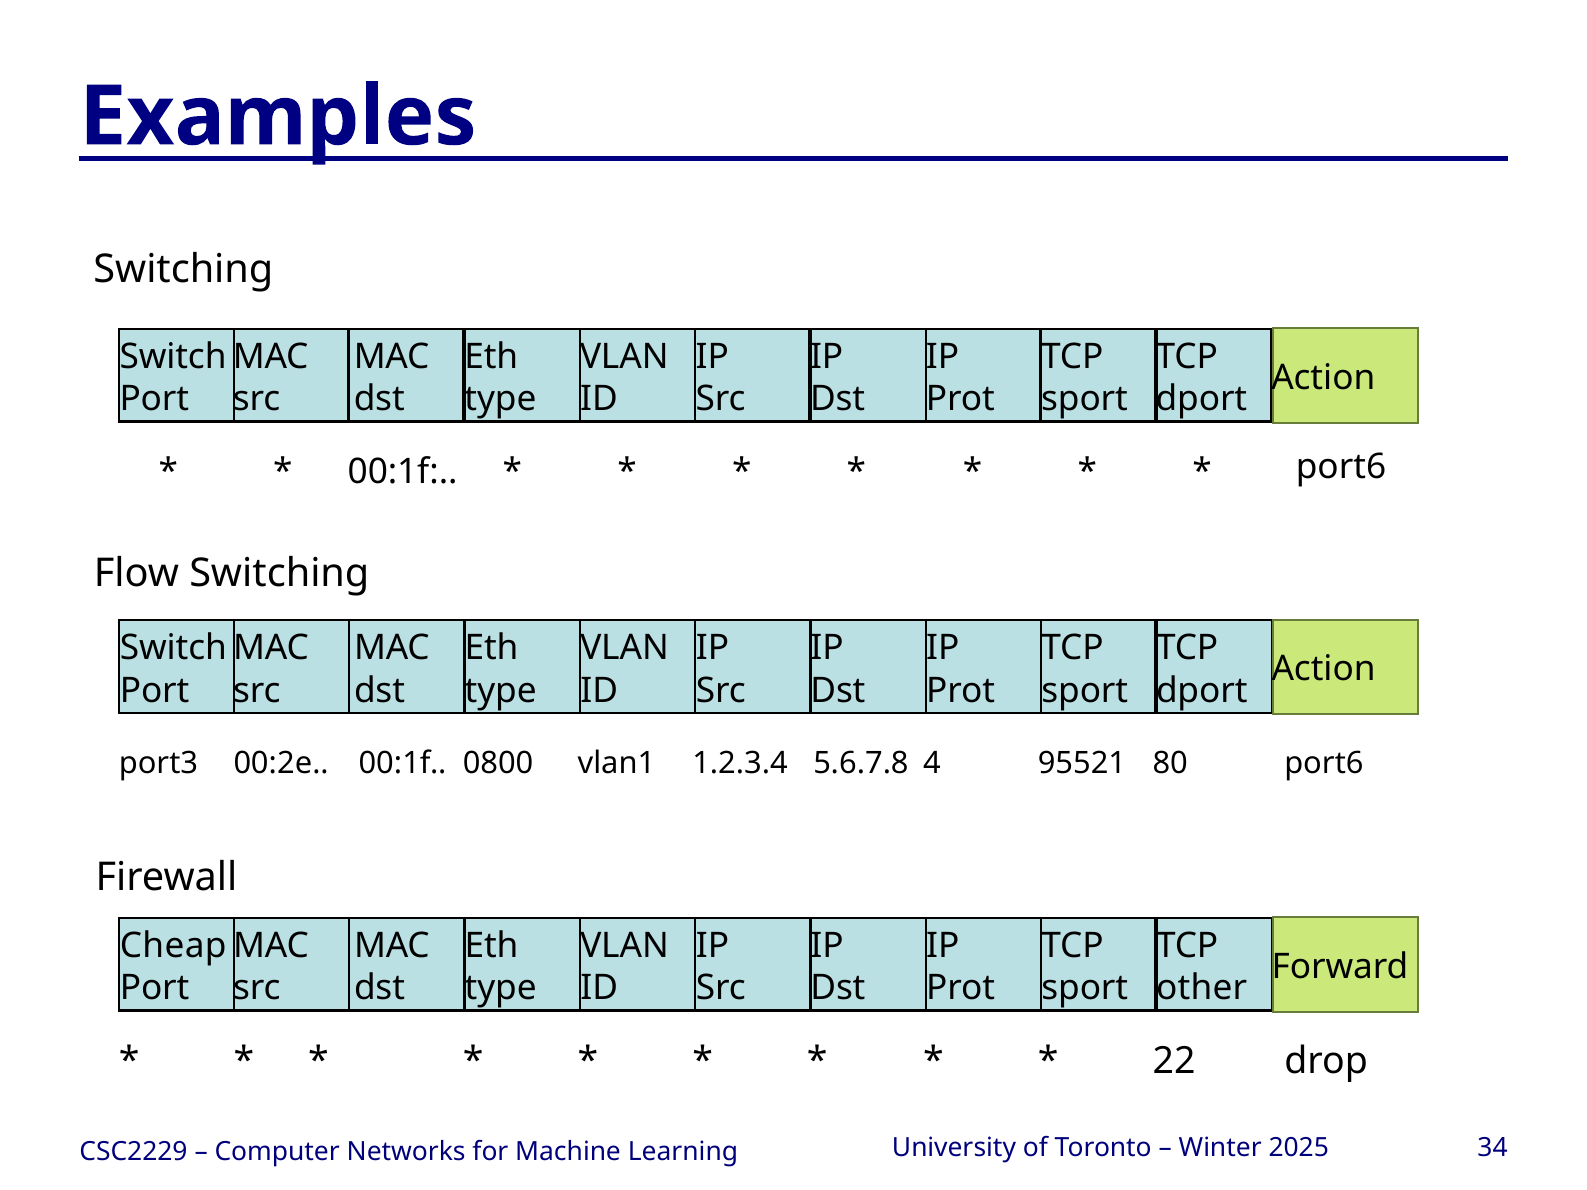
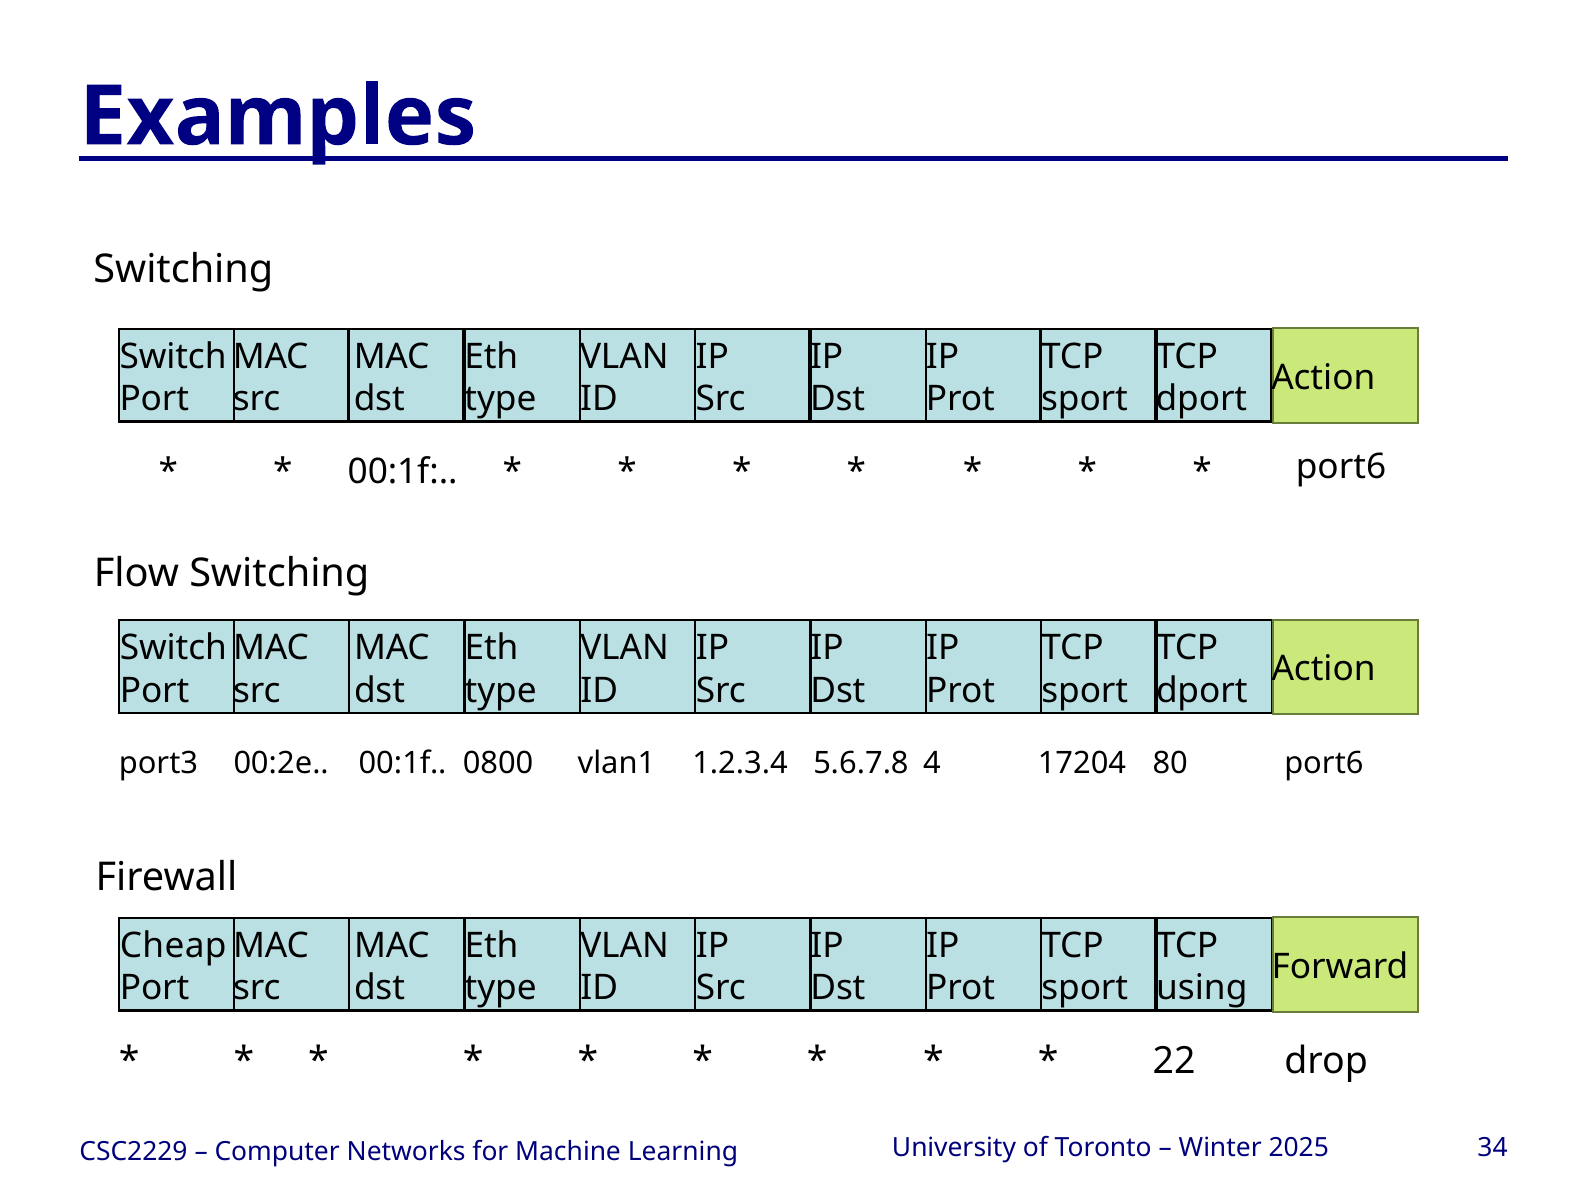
95521: 95521 -> 17204
other: other -> using
